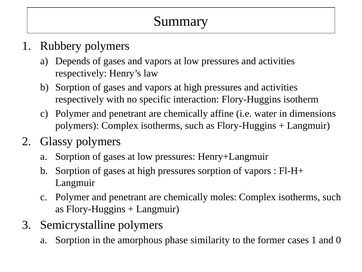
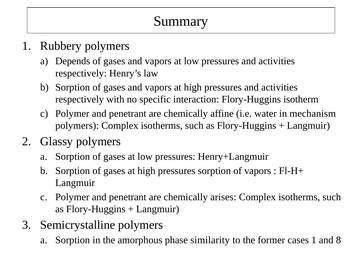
dimensions: dimensions -> mechanism
moles: moles -> arises
0: 0 -> 8
